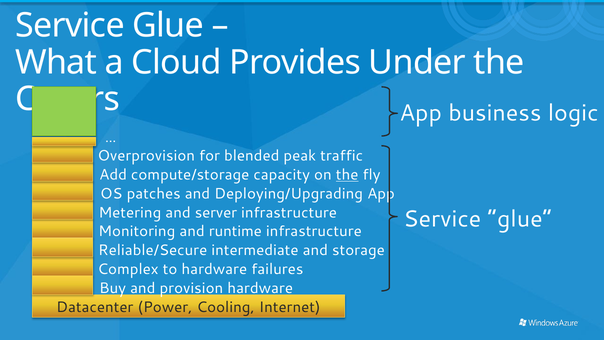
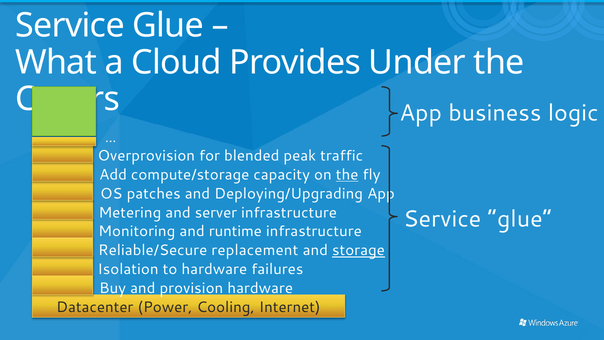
intermediate: intermediate -> replacement
storage underline: none -> present
Complex: Complex -> Isolation
